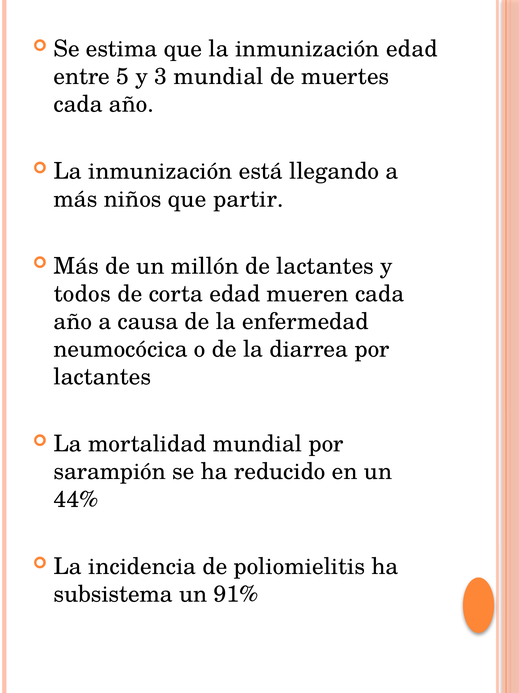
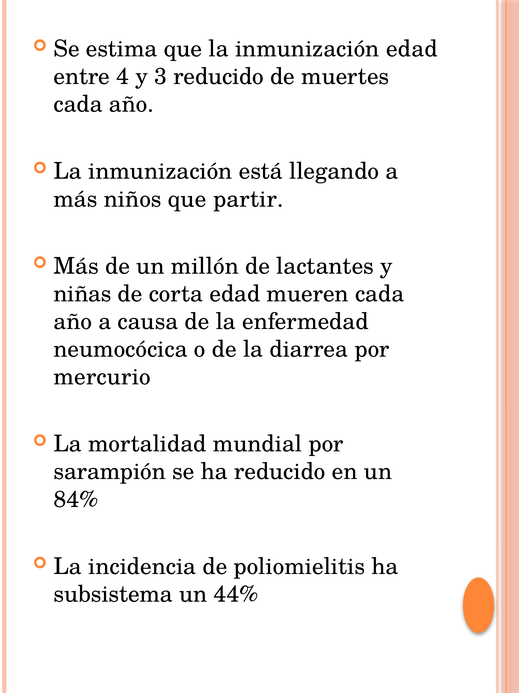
5: 5 -> 4
3 mundial: mundial -> reducido
todos: todos -> niñas
lactantes at (102, 376): lactantes -> mercurio
44%: 44% -> 84%
91%: 91% -> 44%
